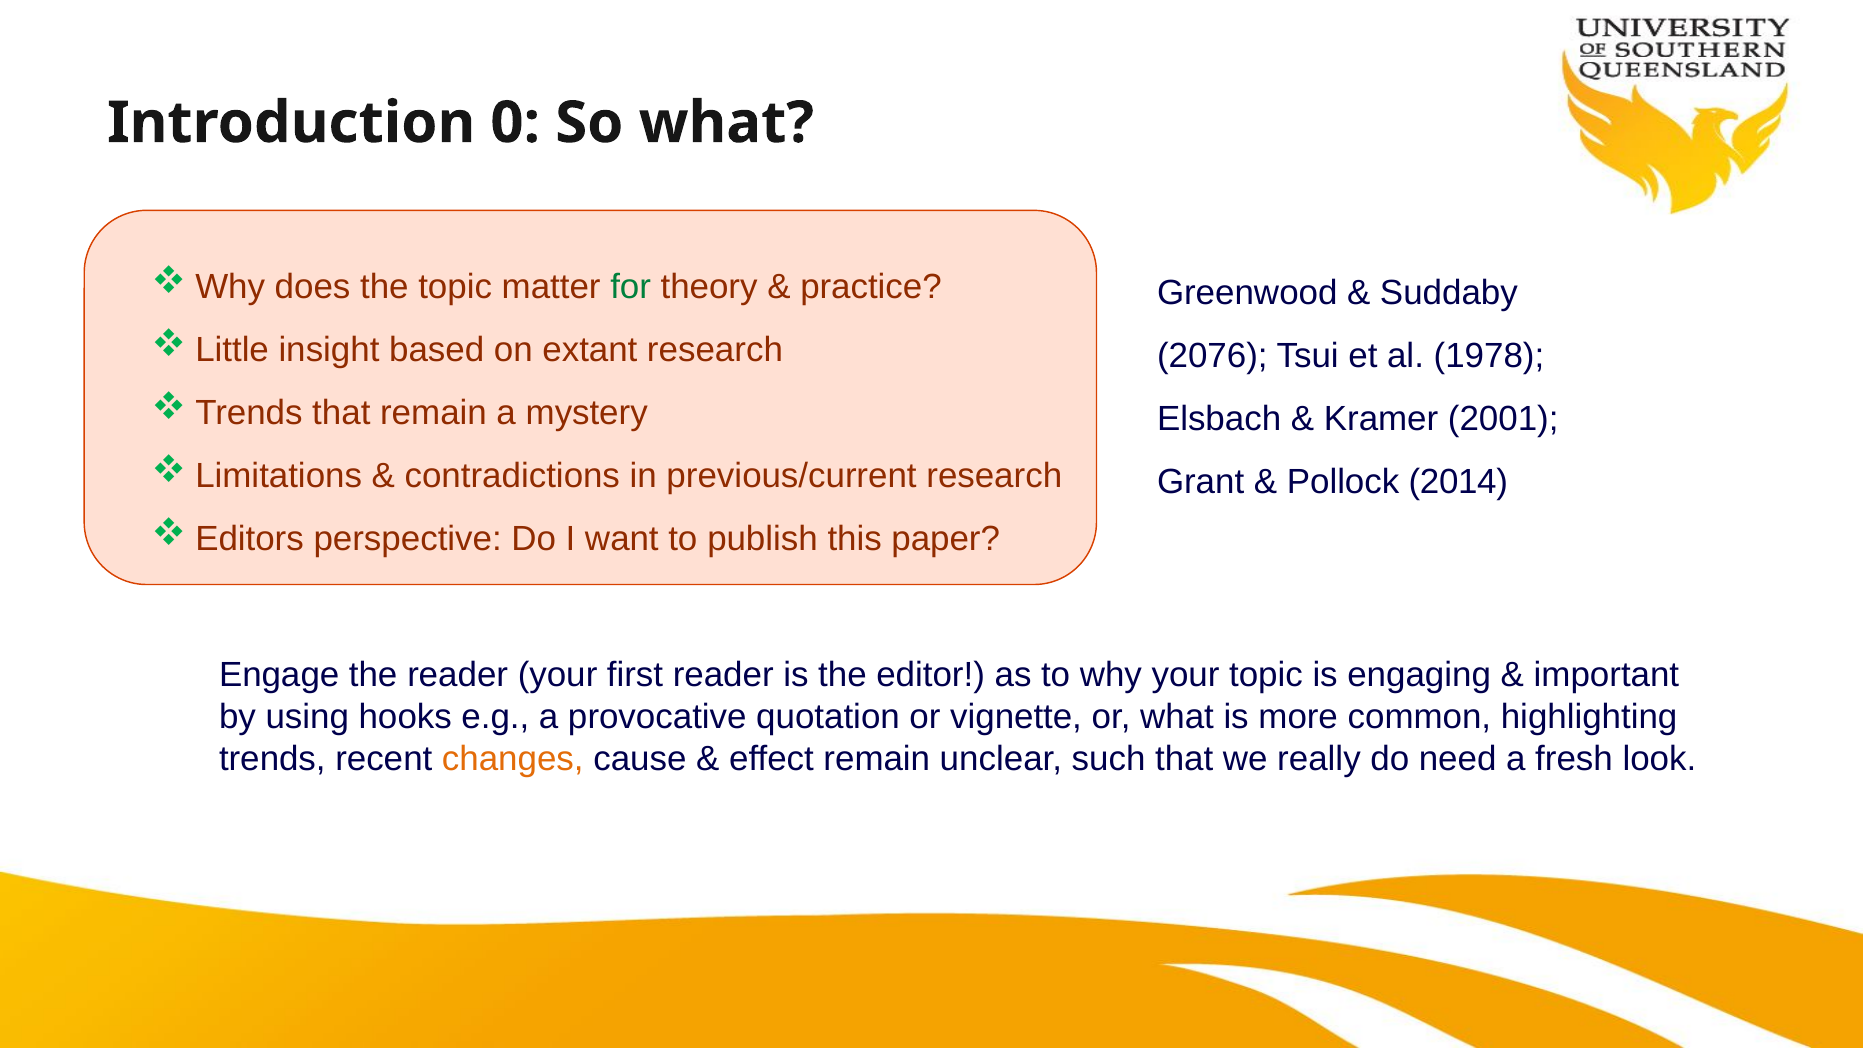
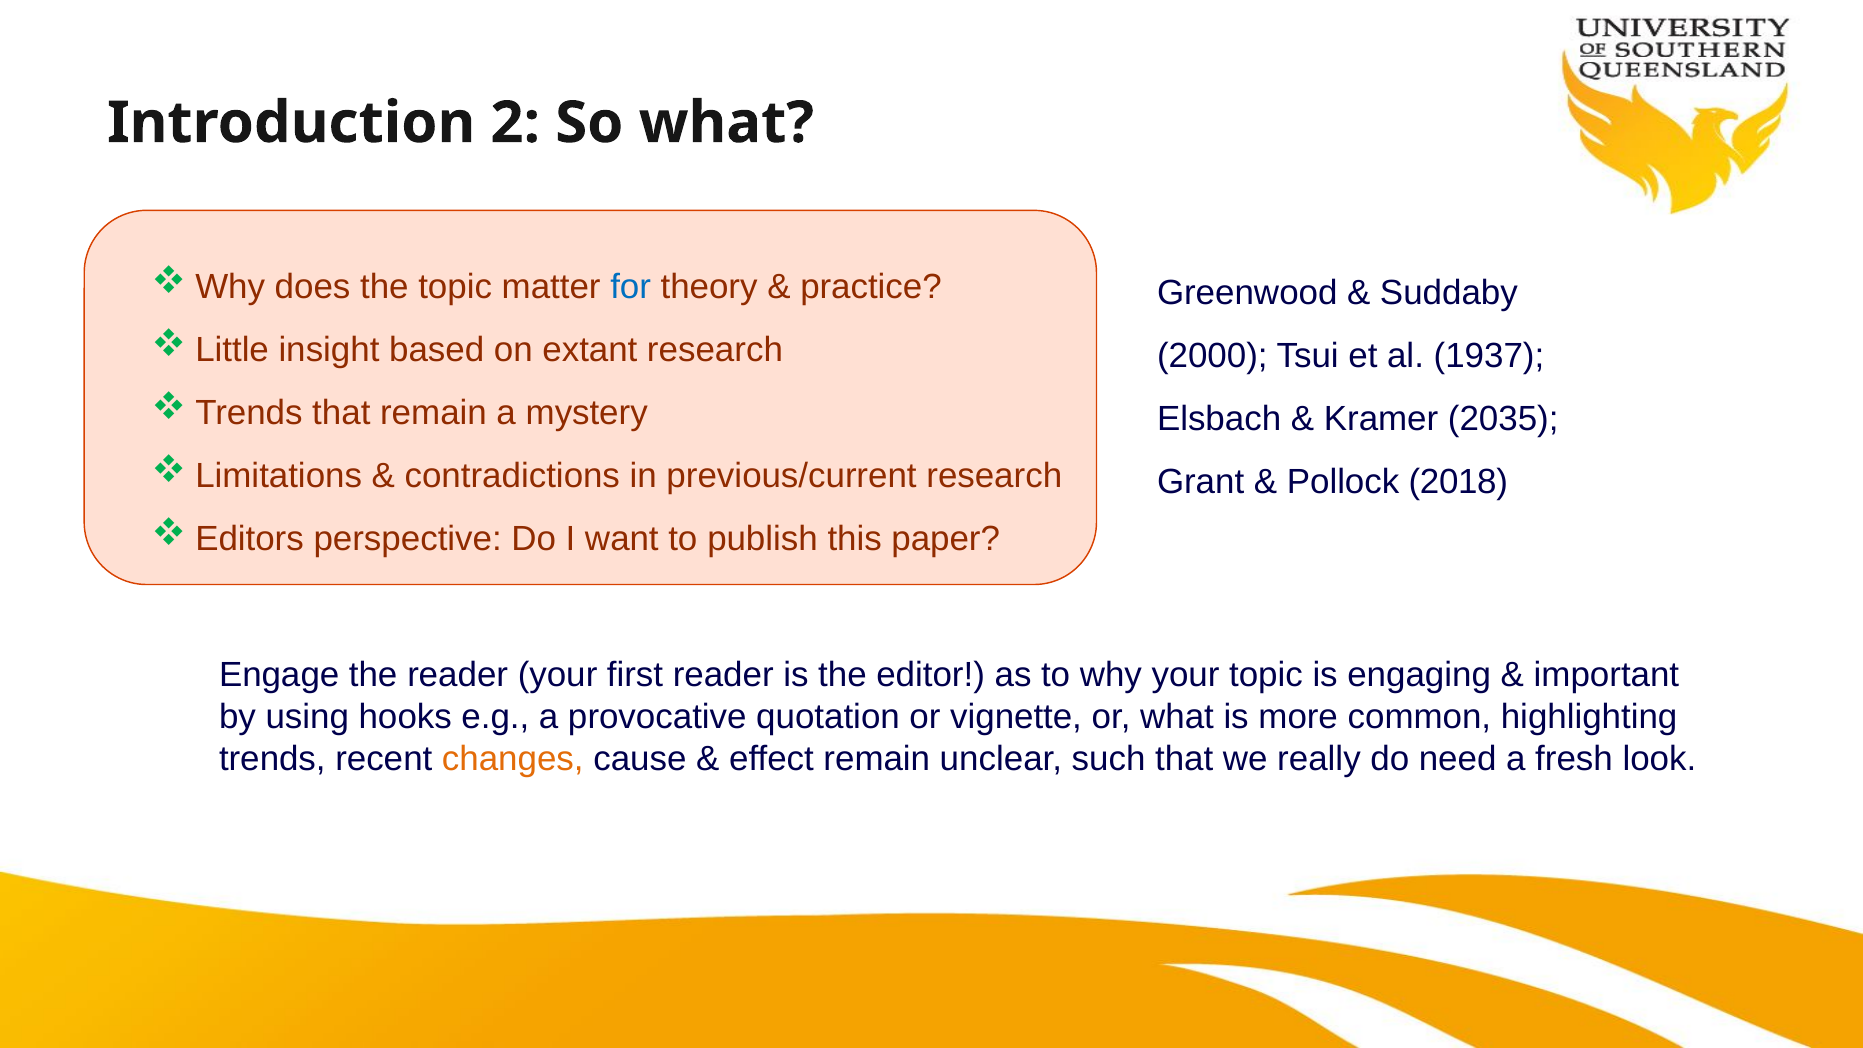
0: 0 -> 2
for colour: green -> blue
2076: 2076 -> 2000
1978: 1978 -> 1937
2001: 2001 -> 2035
2014: 2014 -> 2018
